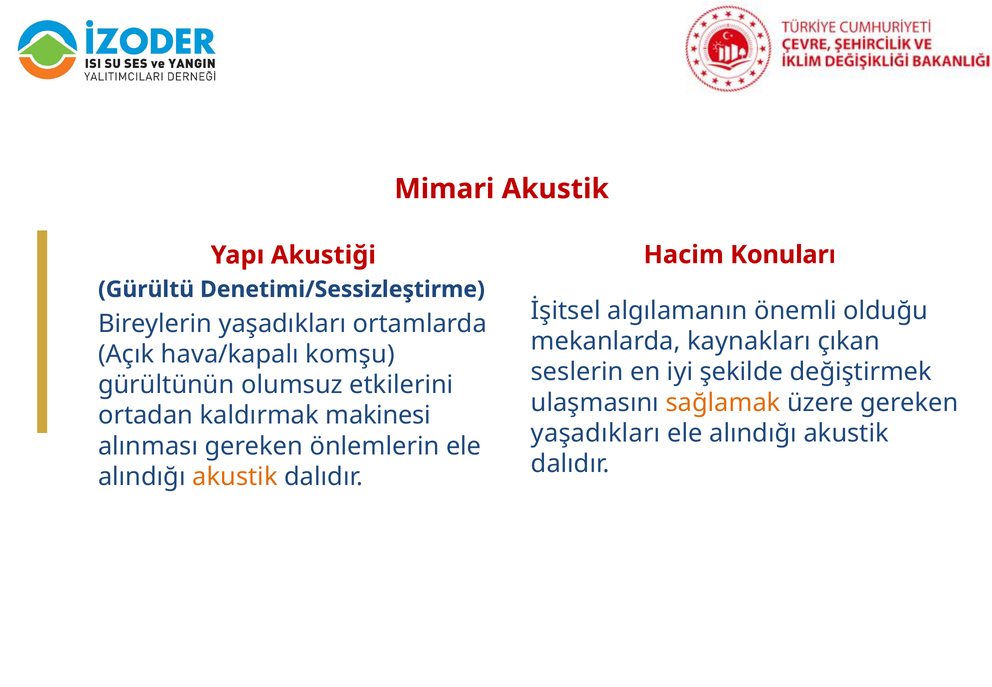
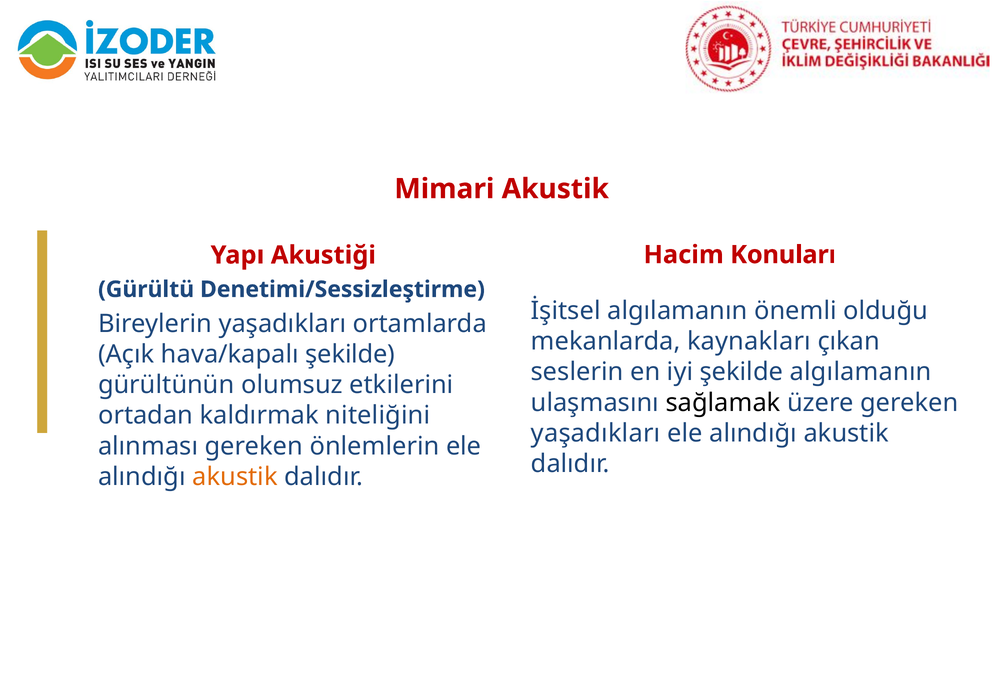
hava/kapalı komşu: komşu -> şekilde
şekilde değiştirmek: değiştirmek -> algılamanın
sağlamak colour: orange -> black
makinesi: makinesi -> niteliğini
